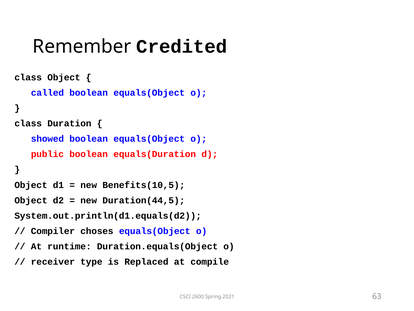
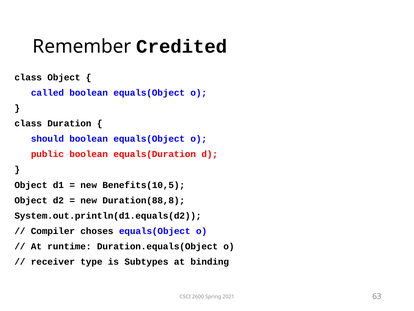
showed: showed -> should
Duration(44,5: Duration(44,5 -> Duration(88,8
Replaced: Replaced -> Subtypes
compile: compile -> binding
